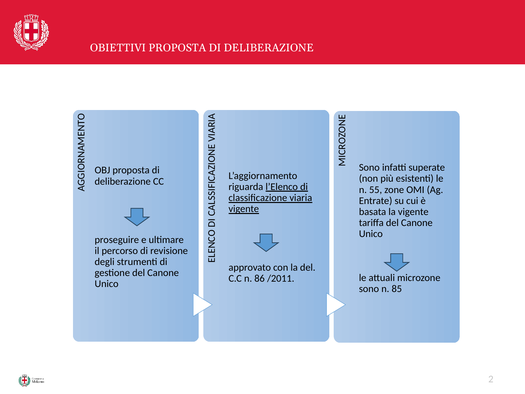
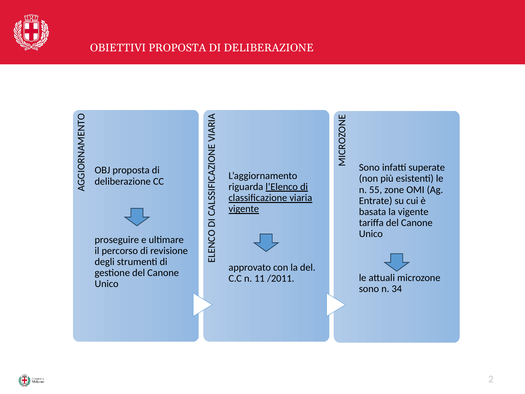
86: 86 -> 11
85: 85 -> 34
